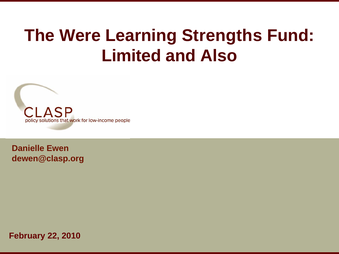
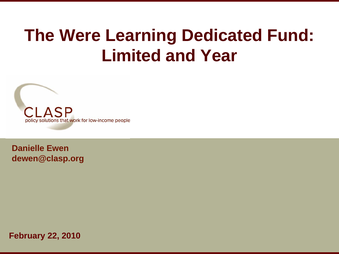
Strengths: Strengths -> Dedicated
Also: Also -> Year
